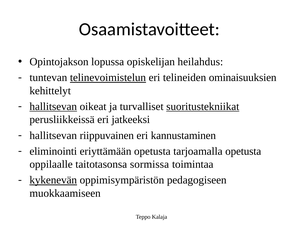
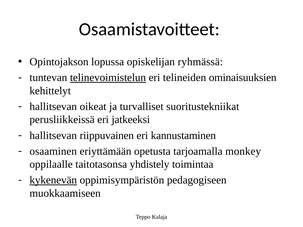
heilahdus: heilahdus -> ryhmässä
hallitsevan at (53, 107) underline: present -> none
suoritustekniikat underline: present -> none
eliminointi: eliminointi -> osaaminen
tarjoamalla opetusta: opetusta -> monkey
sormissa: sormissa -> yhdistely
